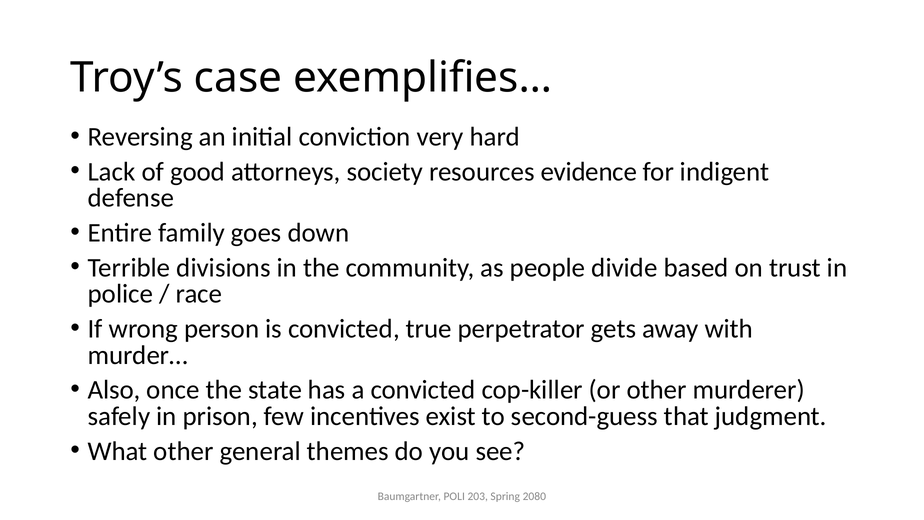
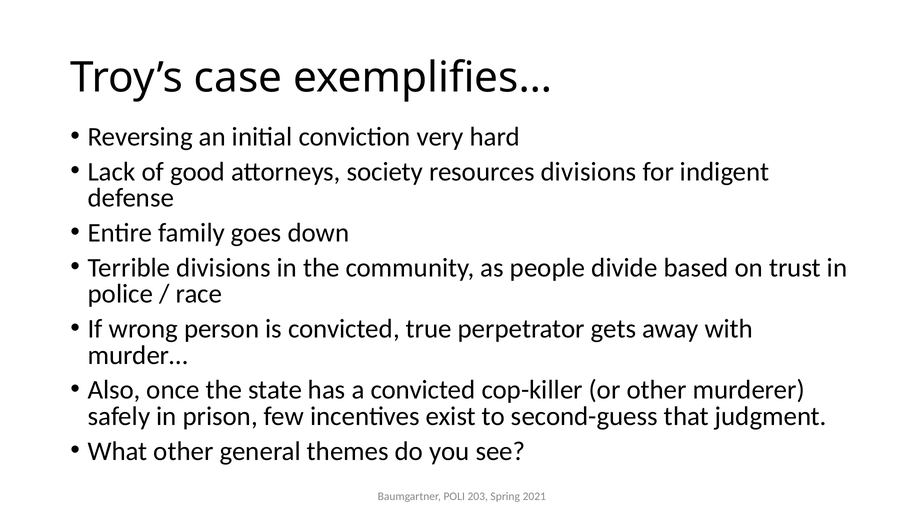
resources evidence: evidence -> divisions
2080: 2080 -> 2021
